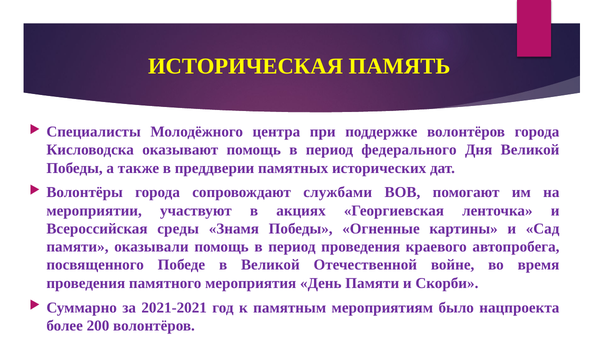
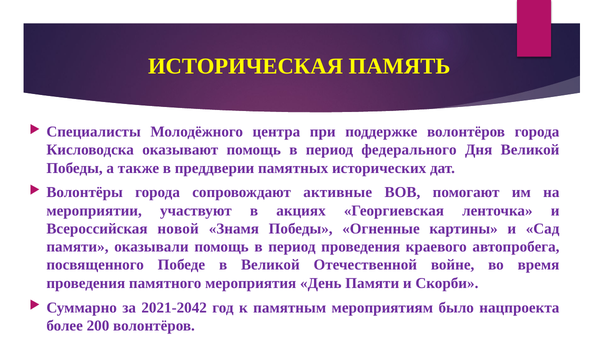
службами: службами -> активные
среды: среды -> новой
2021-2021: 2021-2021 -> 2021-2042
